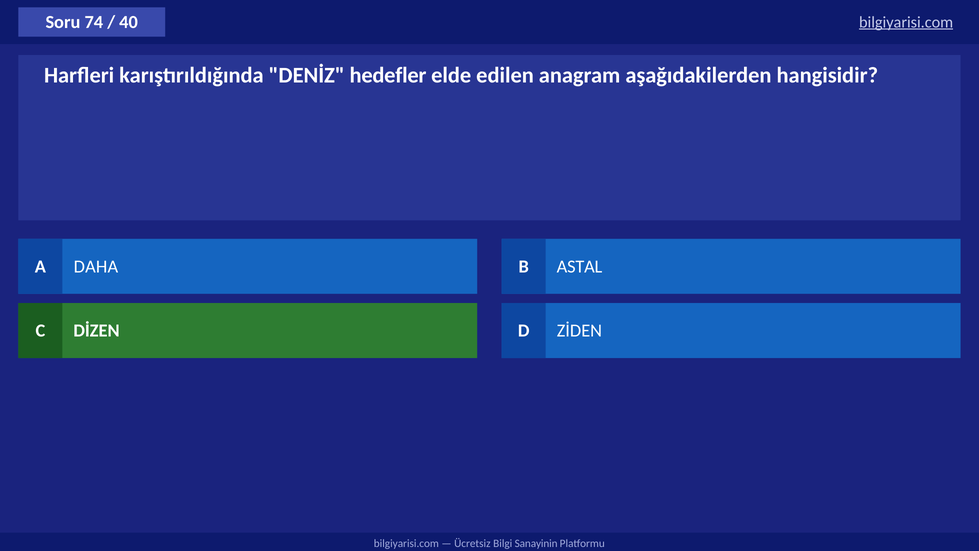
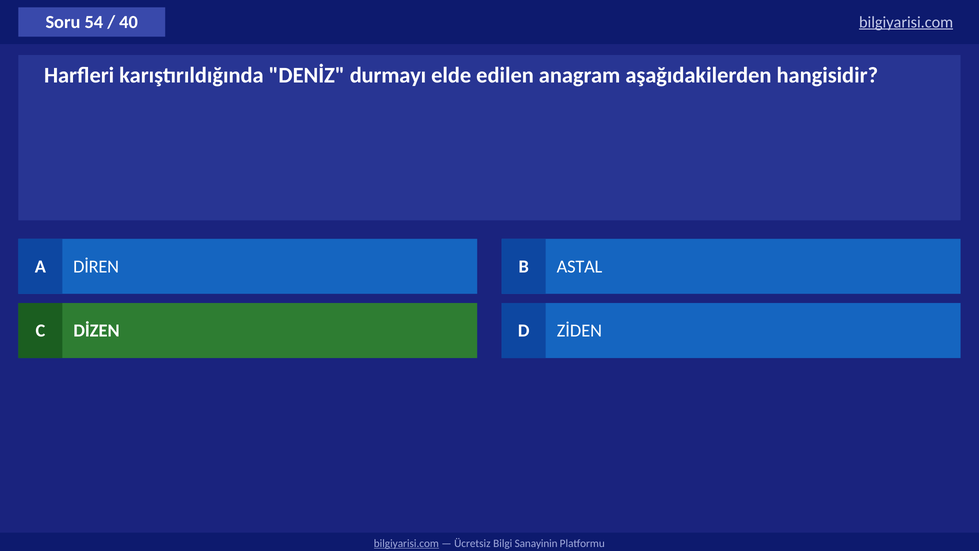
74: 74 -> 54
hedefler: hedefler -> durmayı
DAHA: DAHA -> DİREN
bilgiyarisi.com at (406, 543) underline: none -> present
